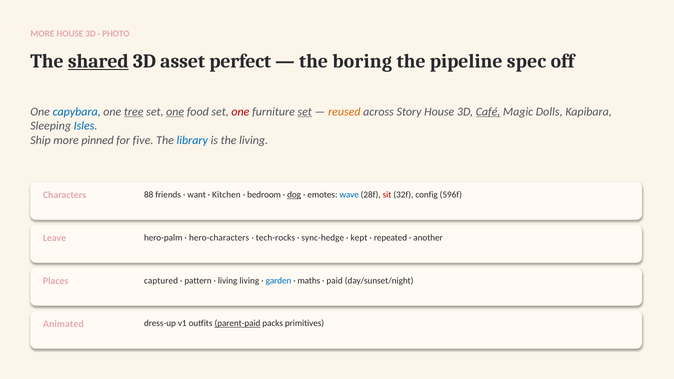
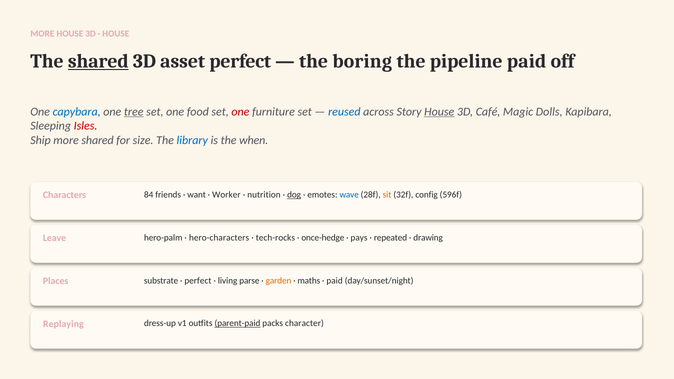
PHOTO at (116, 34): PHOTO -> HOUSE
pipeline spec: spec -> paid
one at (175, 112) underline: present -> none
set at (305, 112) underline: present -> none
reused colour: orange -> blue
House at (439, 112) underline: none -> present
Café underline: present -> none
Isles colour: blue -> red
more pinned: pinned -> shared
five: five -> size
the living: living -> when
88: 88 -> 84
Kitchen: Kitchen -> Worker
bedroom: bedroom -> nutrition
sit colour: red -> orange
sync-hedge: sync-hedge -> once-hedge
kept: kept -> pays
another: another -> drawing
captured: captured -> substrate
pattern at (198, 281): pattern -> perfect
living living: living -> parse
garden colour: blue -> orange
Animated: Animated -> Replaying
primitives: primitives -> character
